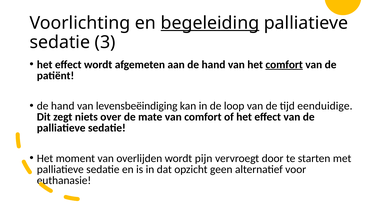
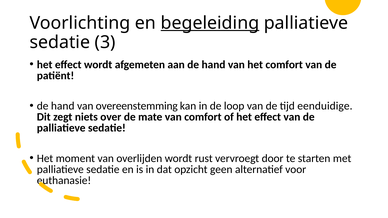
comfort at (284, 65) underline: present -> none
levensbeëindiging: levensbeëindiging -> overeenstemming
pijn: pijn -> rust
